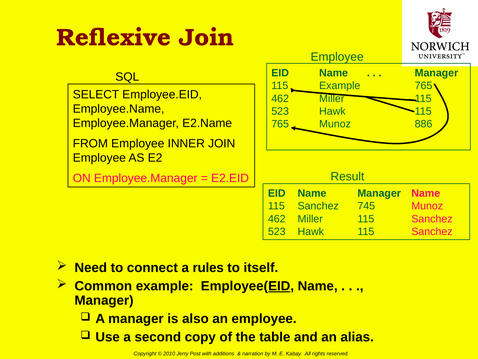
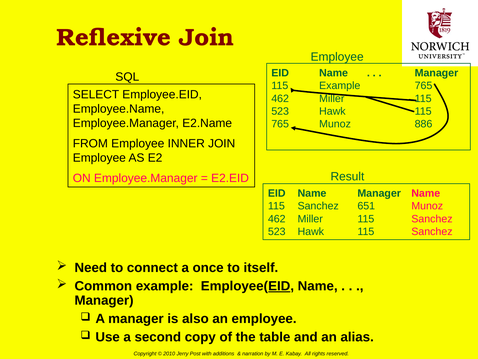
745: 745 -> 651
rules: rules -> once
